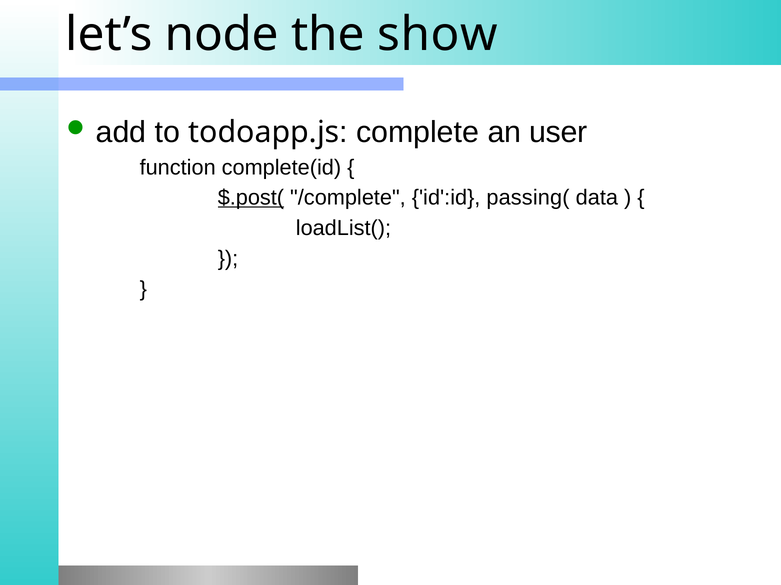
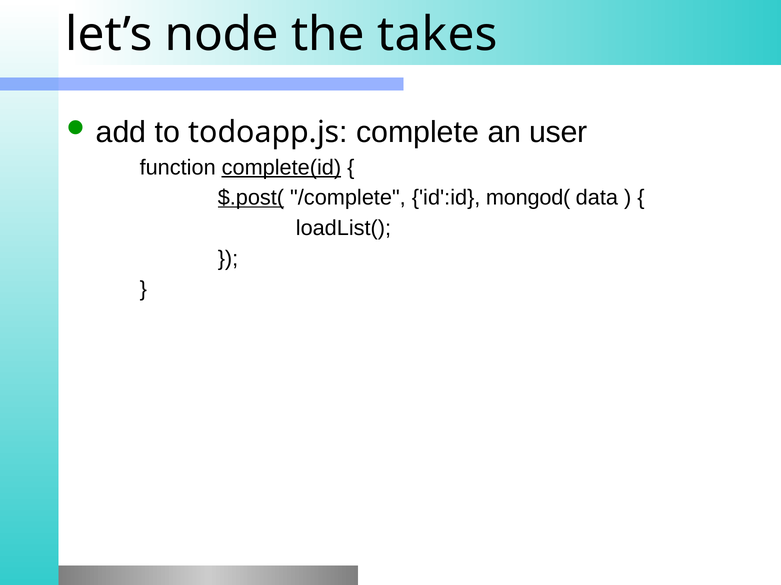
show: show -> takes
complete(id underline: none -> present
passing(: passing( -> mongod(
